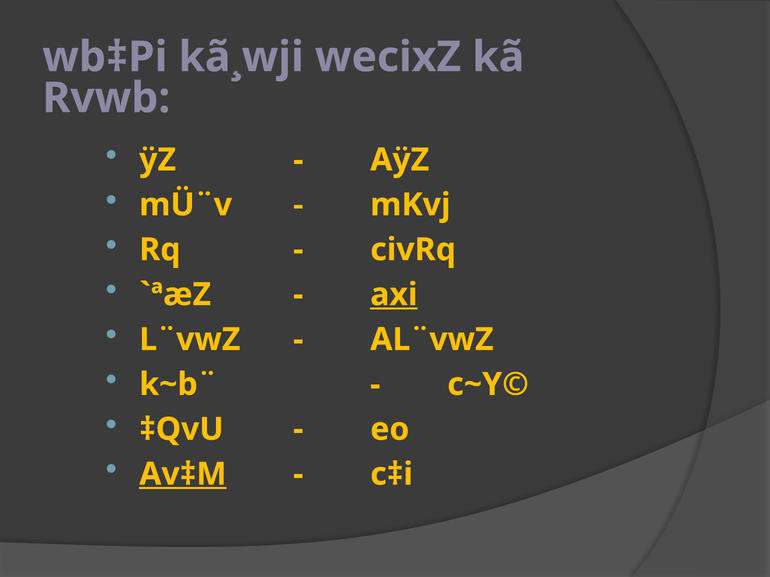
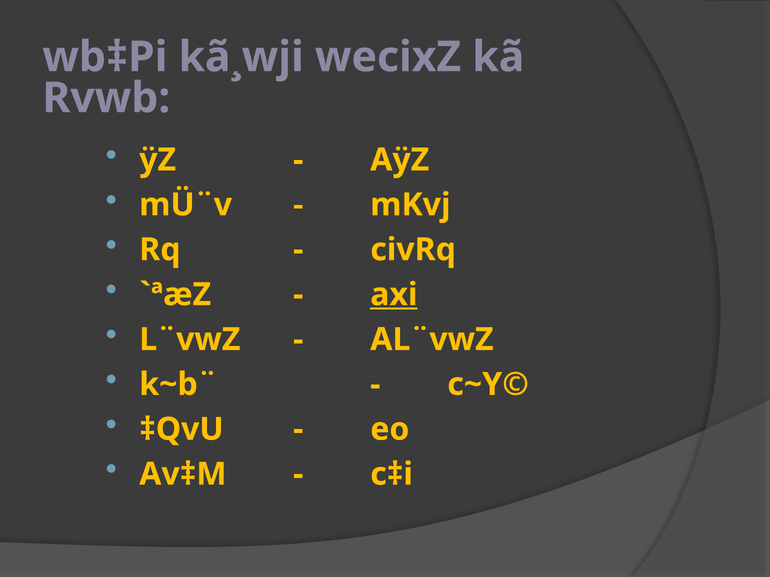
Av‡M underline: present -> none
